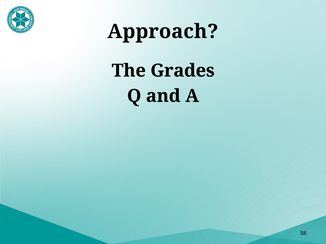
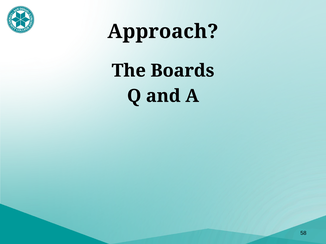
Grades: Grades -> Boards
